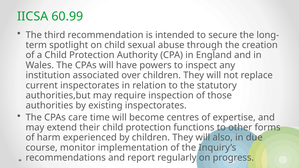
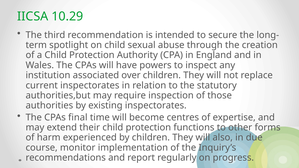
60.99: 60.99 -> 10.29
care: care -> final
